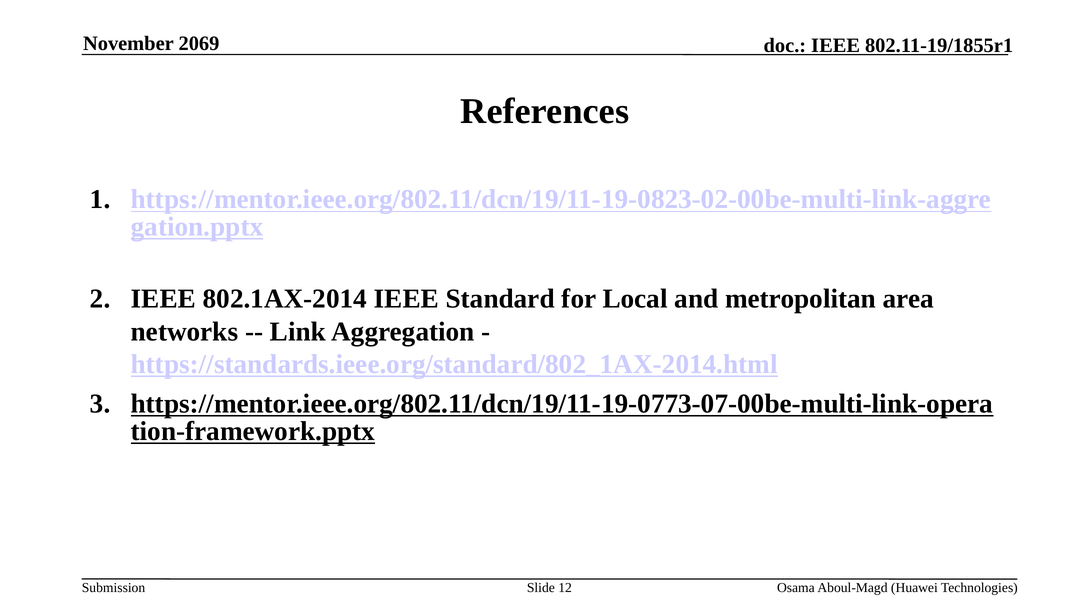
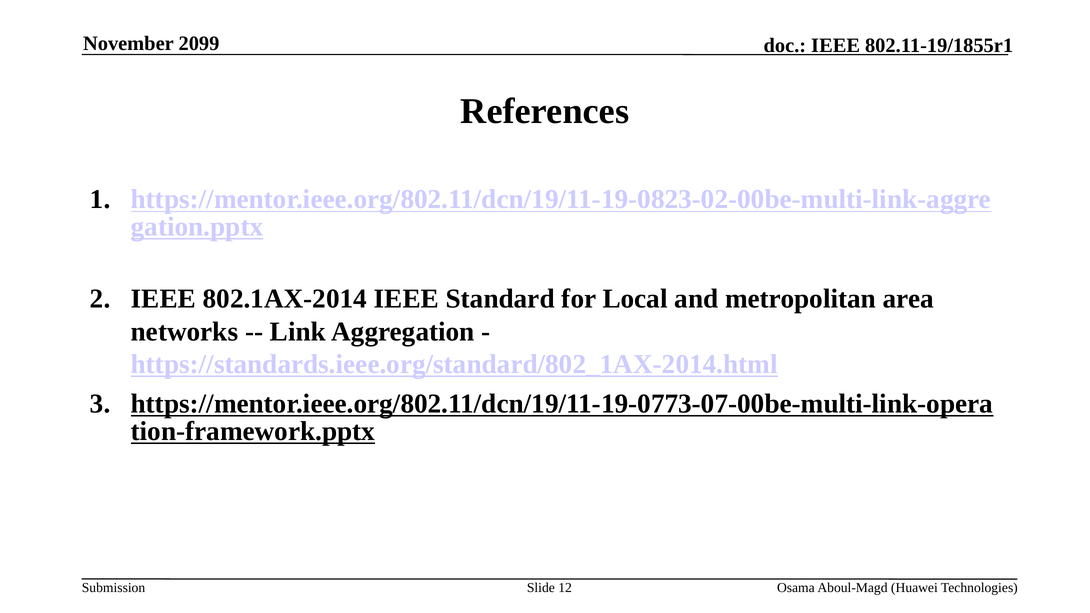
2069: 2069 -> 2099
